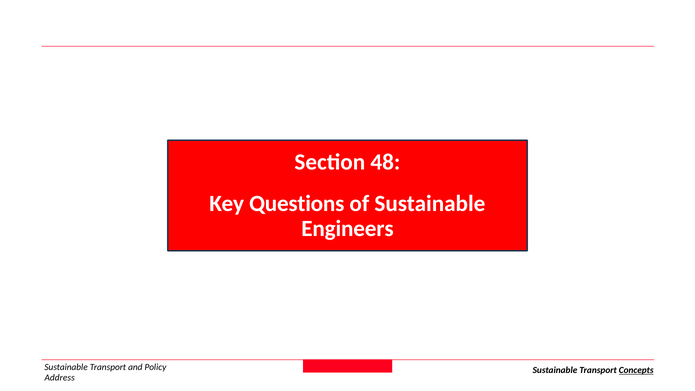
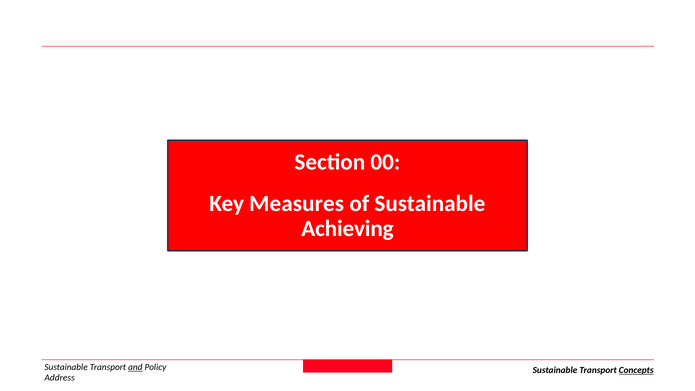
48: 48 -> 00
Questions: Questions -> Measures
Engineers: Engineers -> Achieving
and underline: none -> present
